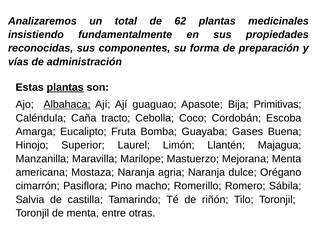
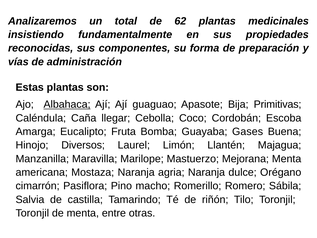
plantas at (65, 87) underline: present -> none
tracto: tracto -> llegar
Superior: Superior -> Diversos
